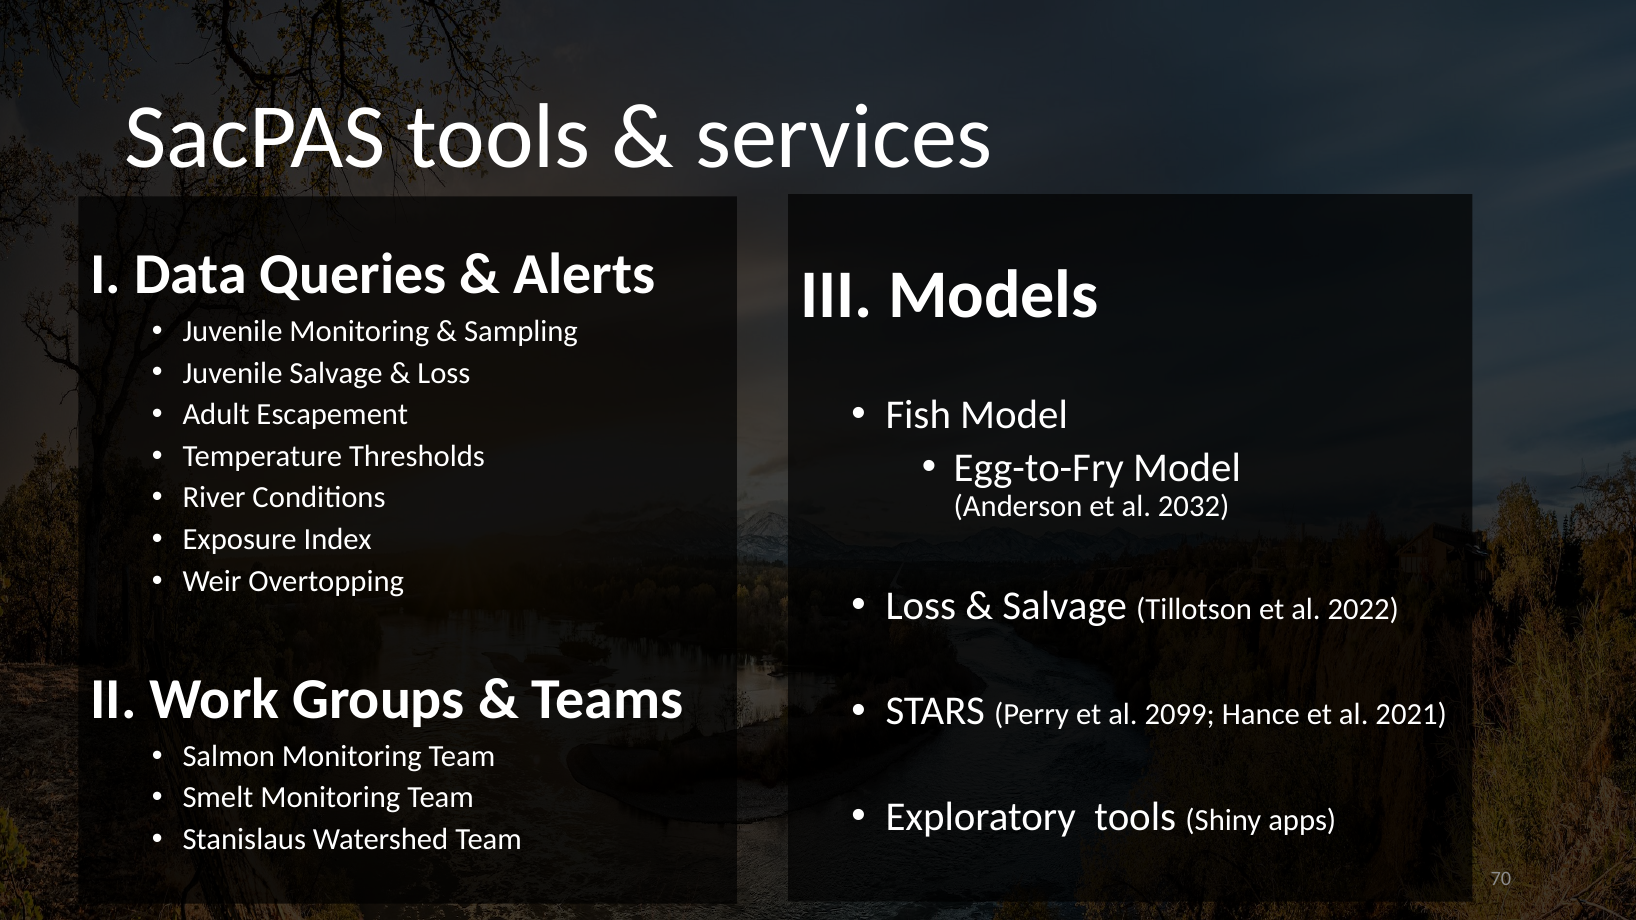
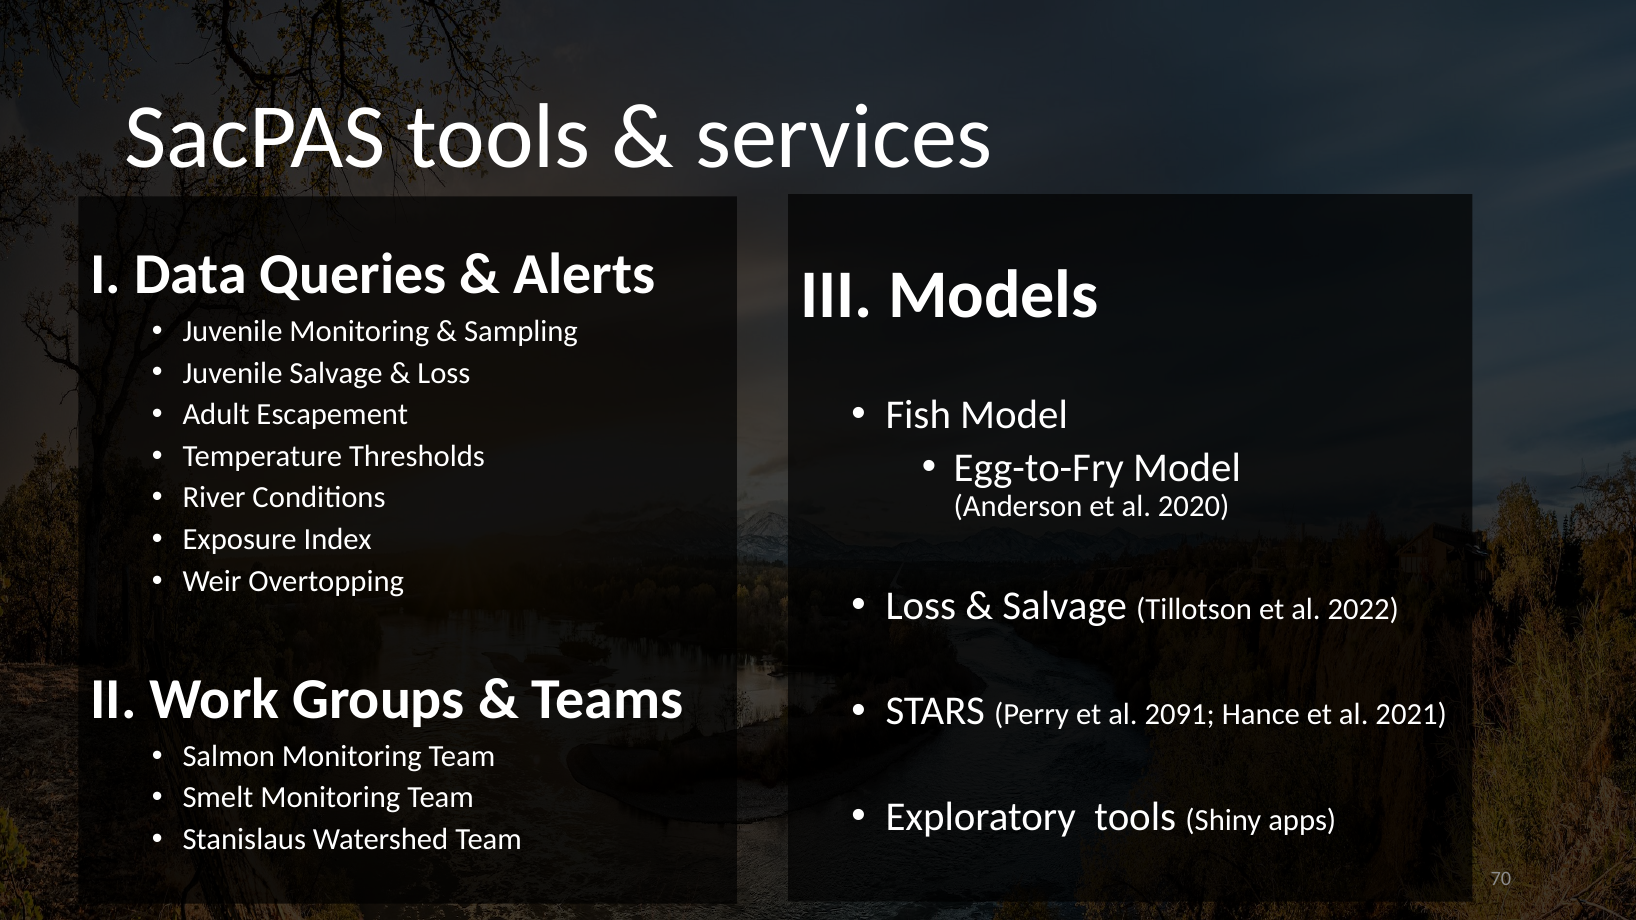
2032: 2032 -> 2020
2099: 2099 -> 2091
